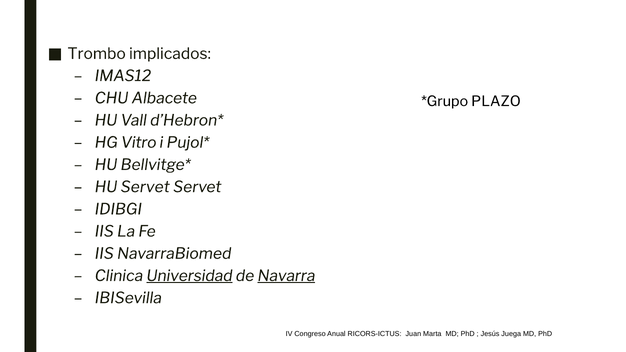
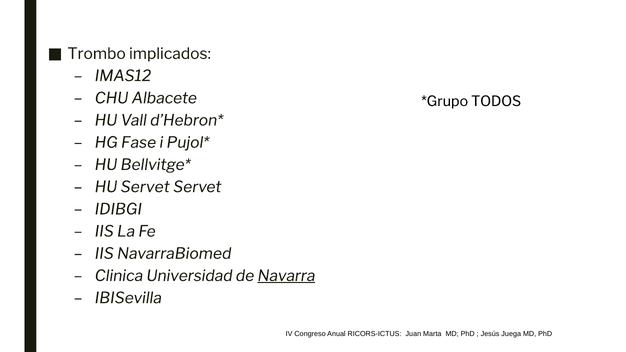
PLAZO: PLAZO -> TODOS
Vitro: Vitro -> Fase
Universidad underline: present -> none
